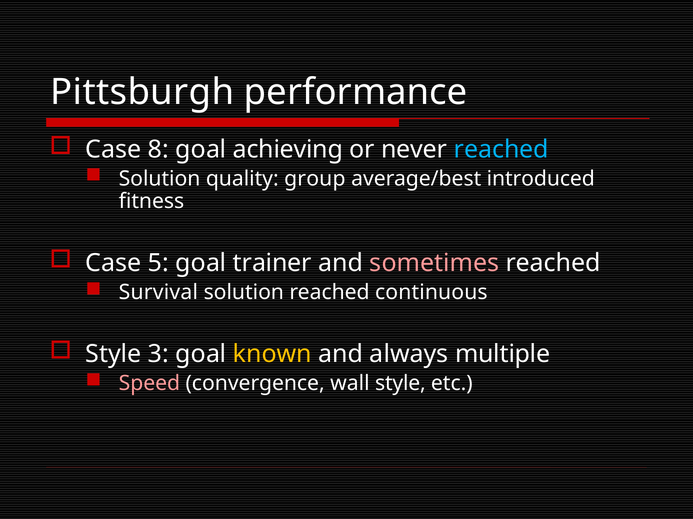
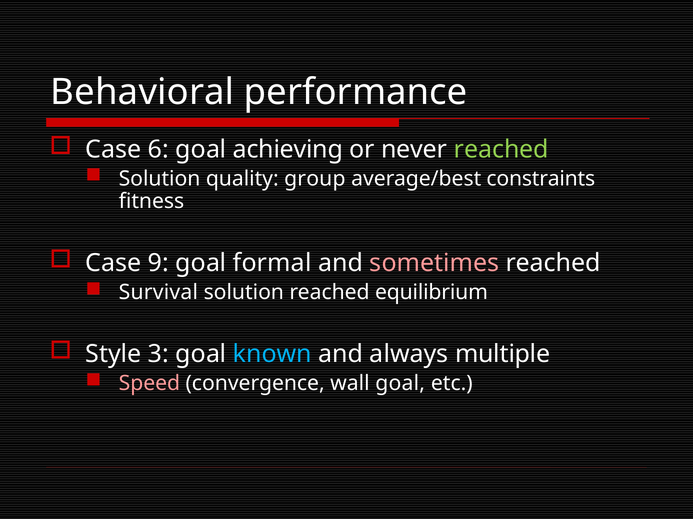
Pittsburgh: Pittsburgh -> Behavioral
8: 8 -> 6
reached at (501, 150) colour: light blue -> light green
introduced: introduced -> constraints
5: 5 -> 9
trainer: trainer -> formal
continuous: continuous -> equilibrium
known colour: yellow -> light blue
wall style: style -> goal
